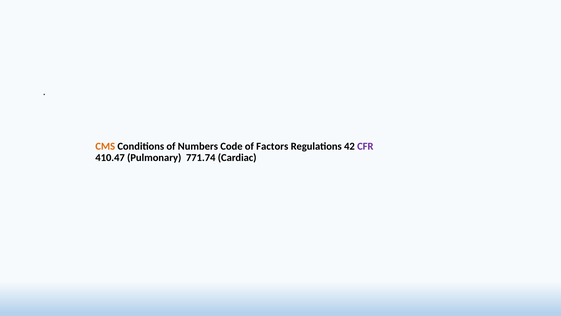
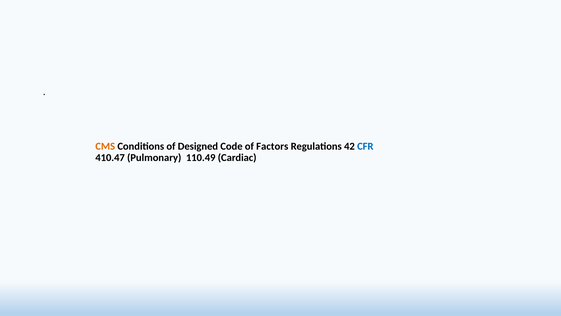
Numbers: Numbers -> Designed
CFR colour: purple -> blue
771.74: 771.74 -> 110.49
